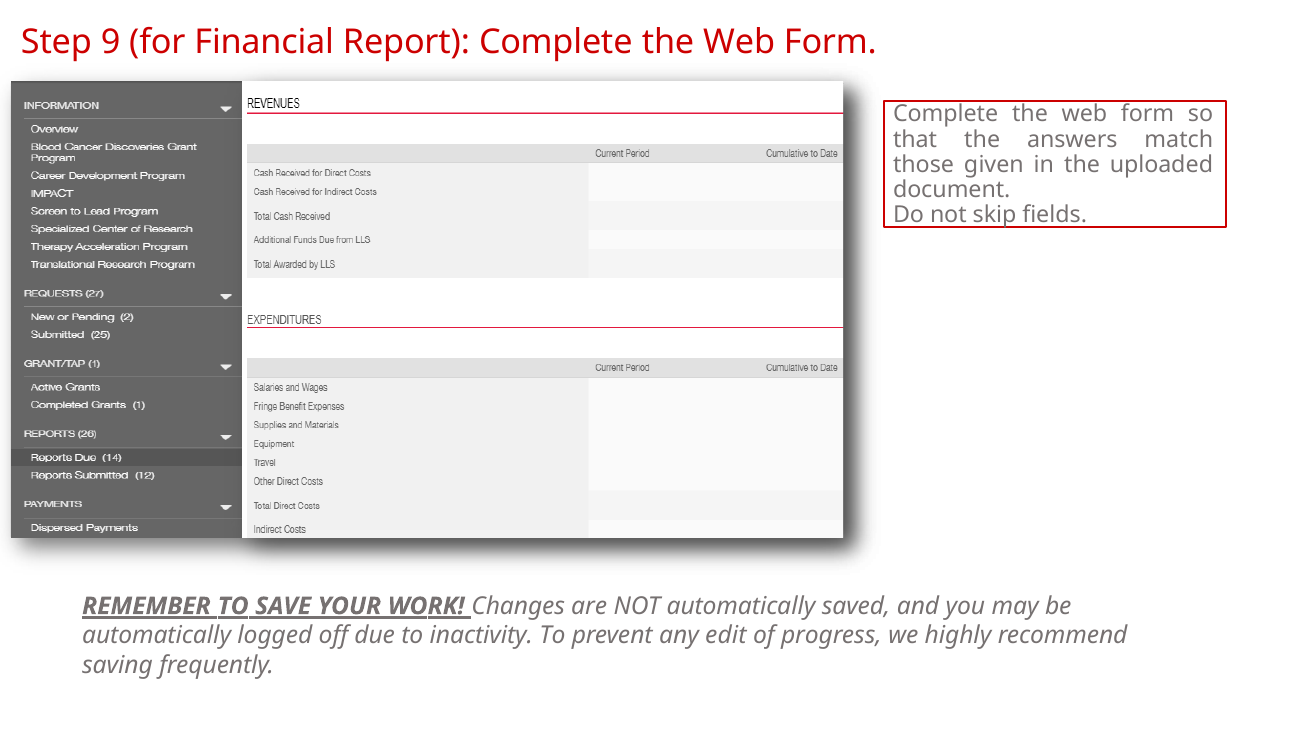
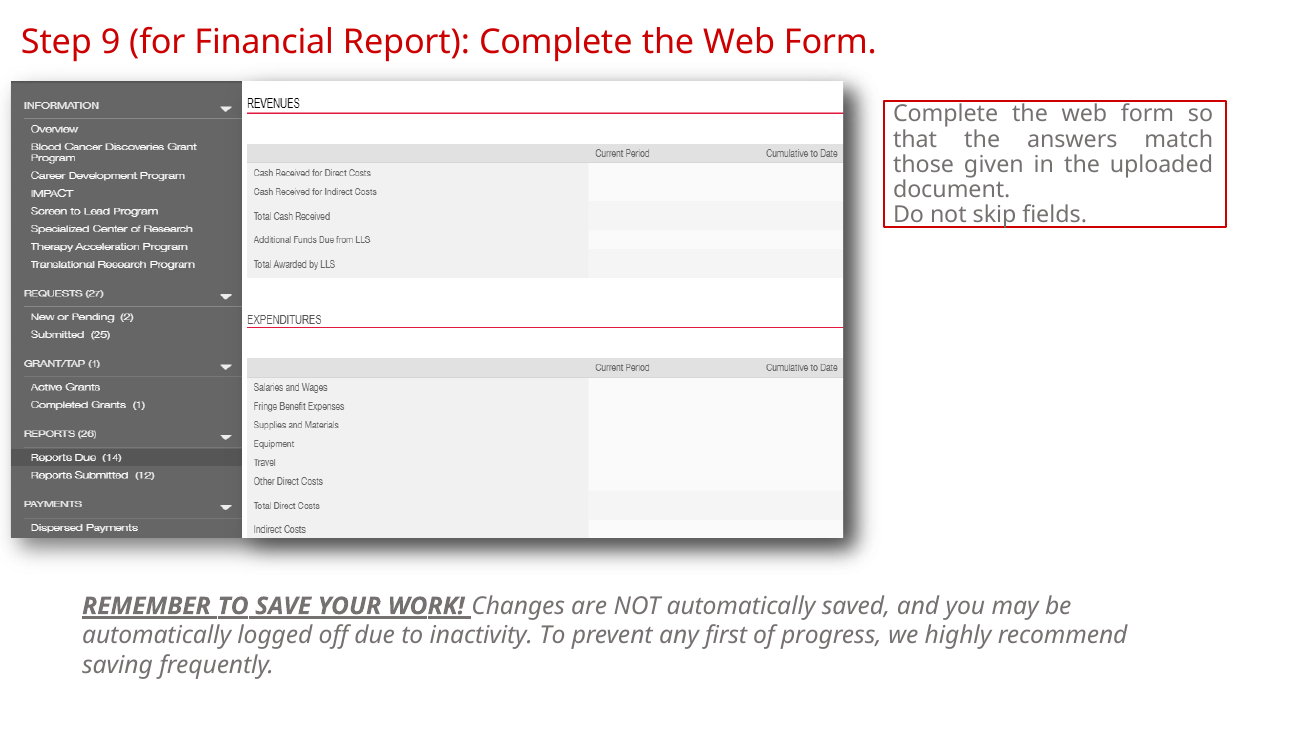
edit: edit -> first
